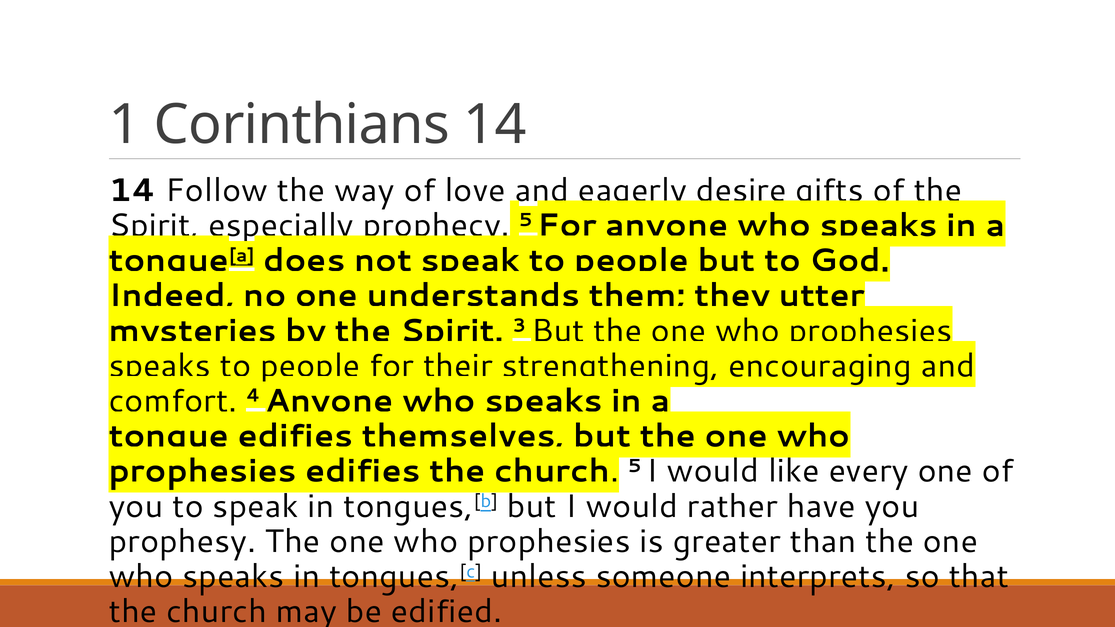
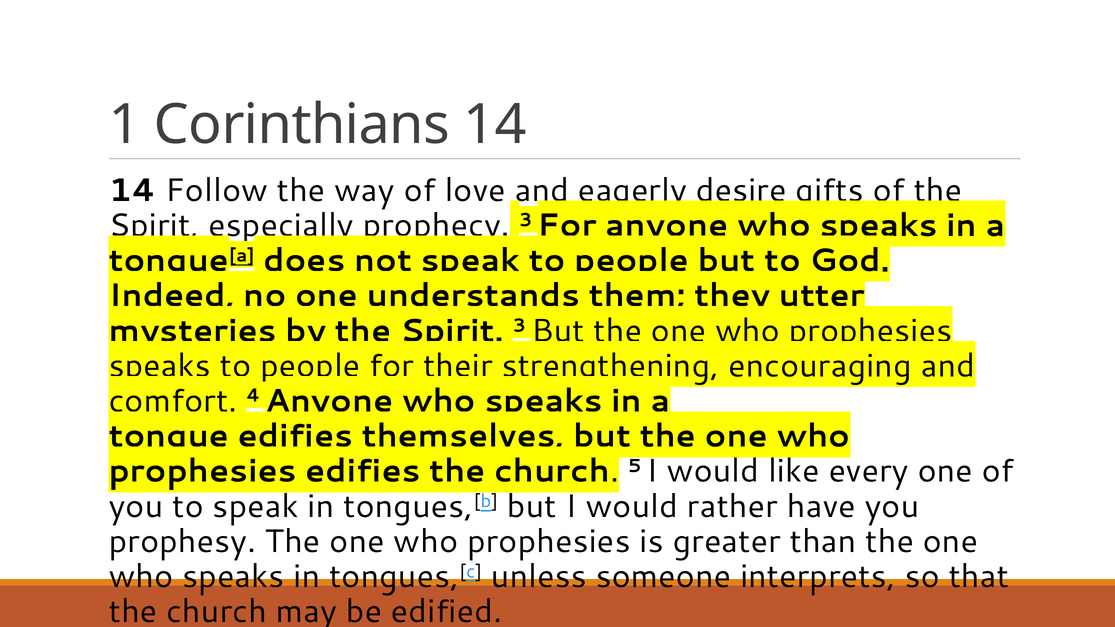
5 at (526, 220): 5 -> 3
